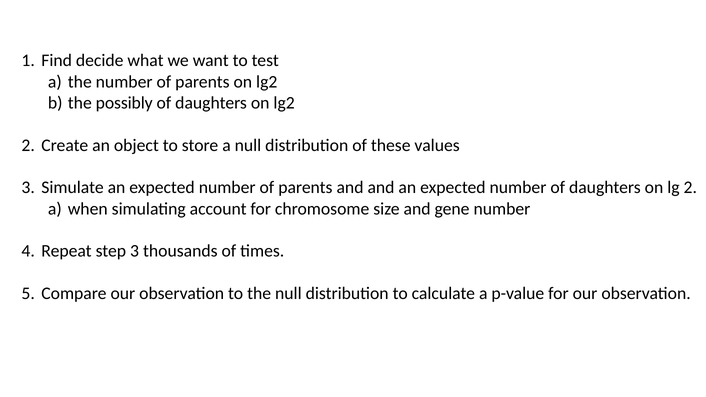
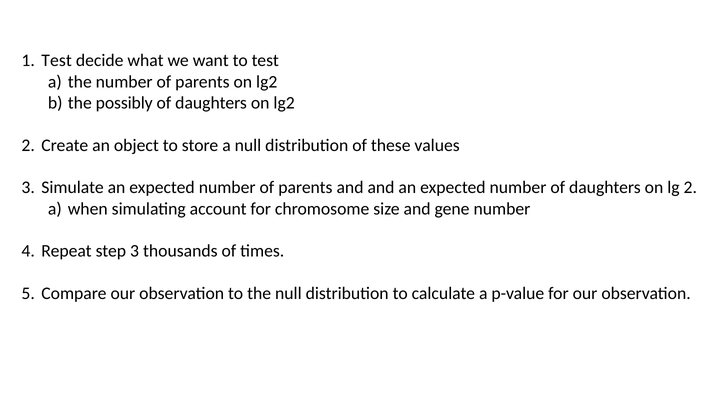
Find at (57, 61): Find -> Test
